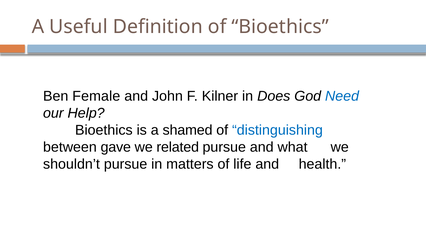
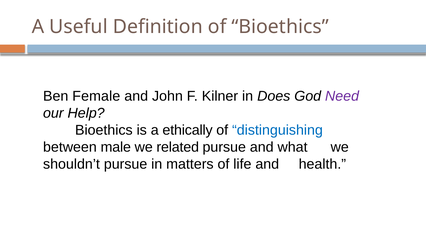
Need colour: blue -> purple
shamed: shamed -> ethically
gave: gave -> male
